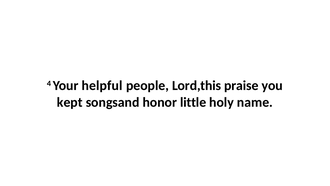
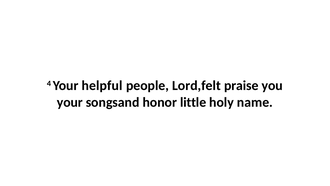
Lord,this: Lord,this -> Lord,felt
kept at (70, 102): kept -> your
